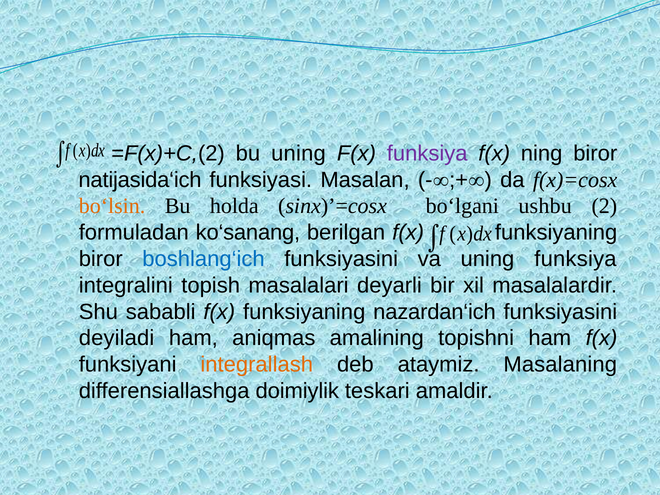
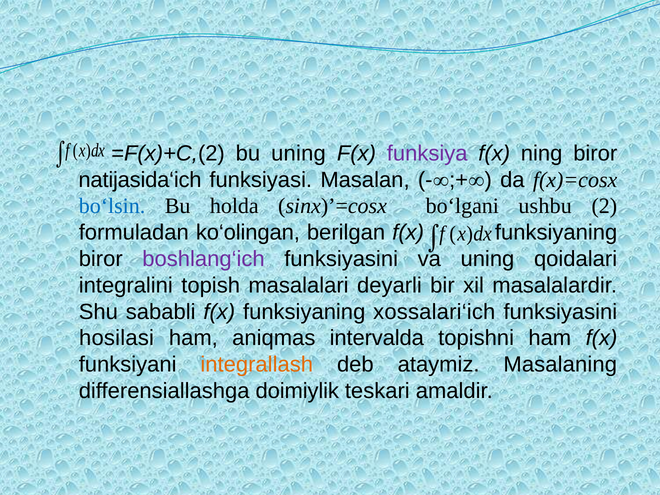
bo‘lsin colour: orange -> blue
ko‘sanang: ko‘sanang -> ko‘olingan
boshlang‘ich colour: blue -> purple
uning funksiya: funksiya -> qoidalari
nazardan‘ich: nazardan‘ich -> xossalari‘ich
deyiladi: deyiladi -> hosilasi
amalining: amalining -> intervalda
